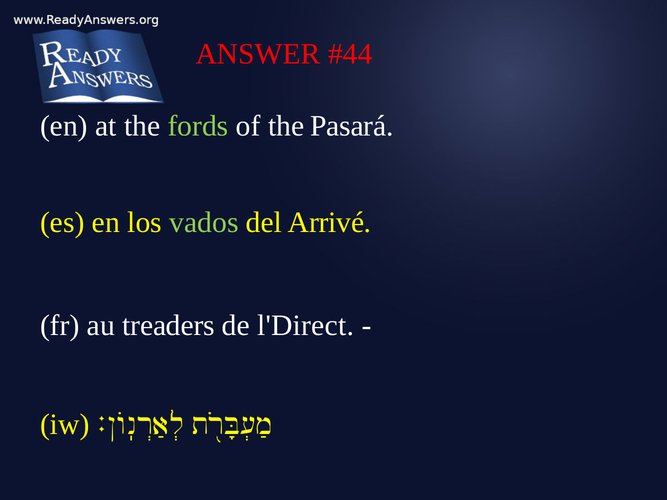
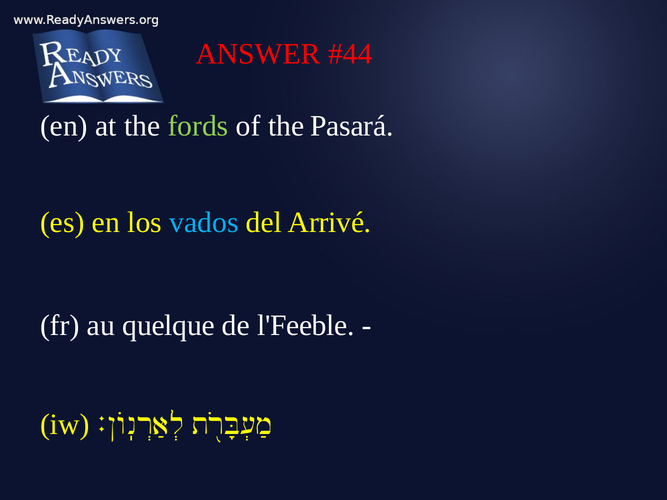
vados colour: light green -> light blue
treaders: treaders -> quelque
l'Direct: l'Direct -> l'Feeble
